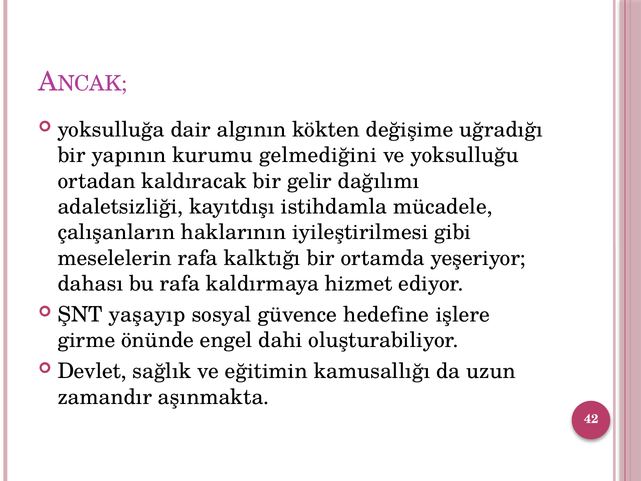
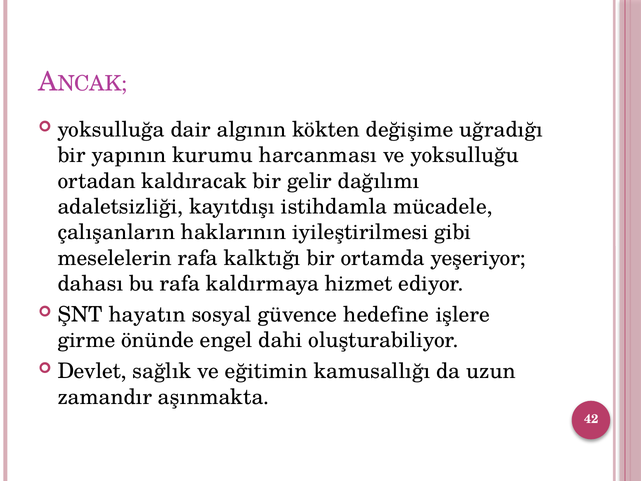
gelmediğini: gelmediğini -> harcanması
yaşayıp: yaşayıp -> hayatın
